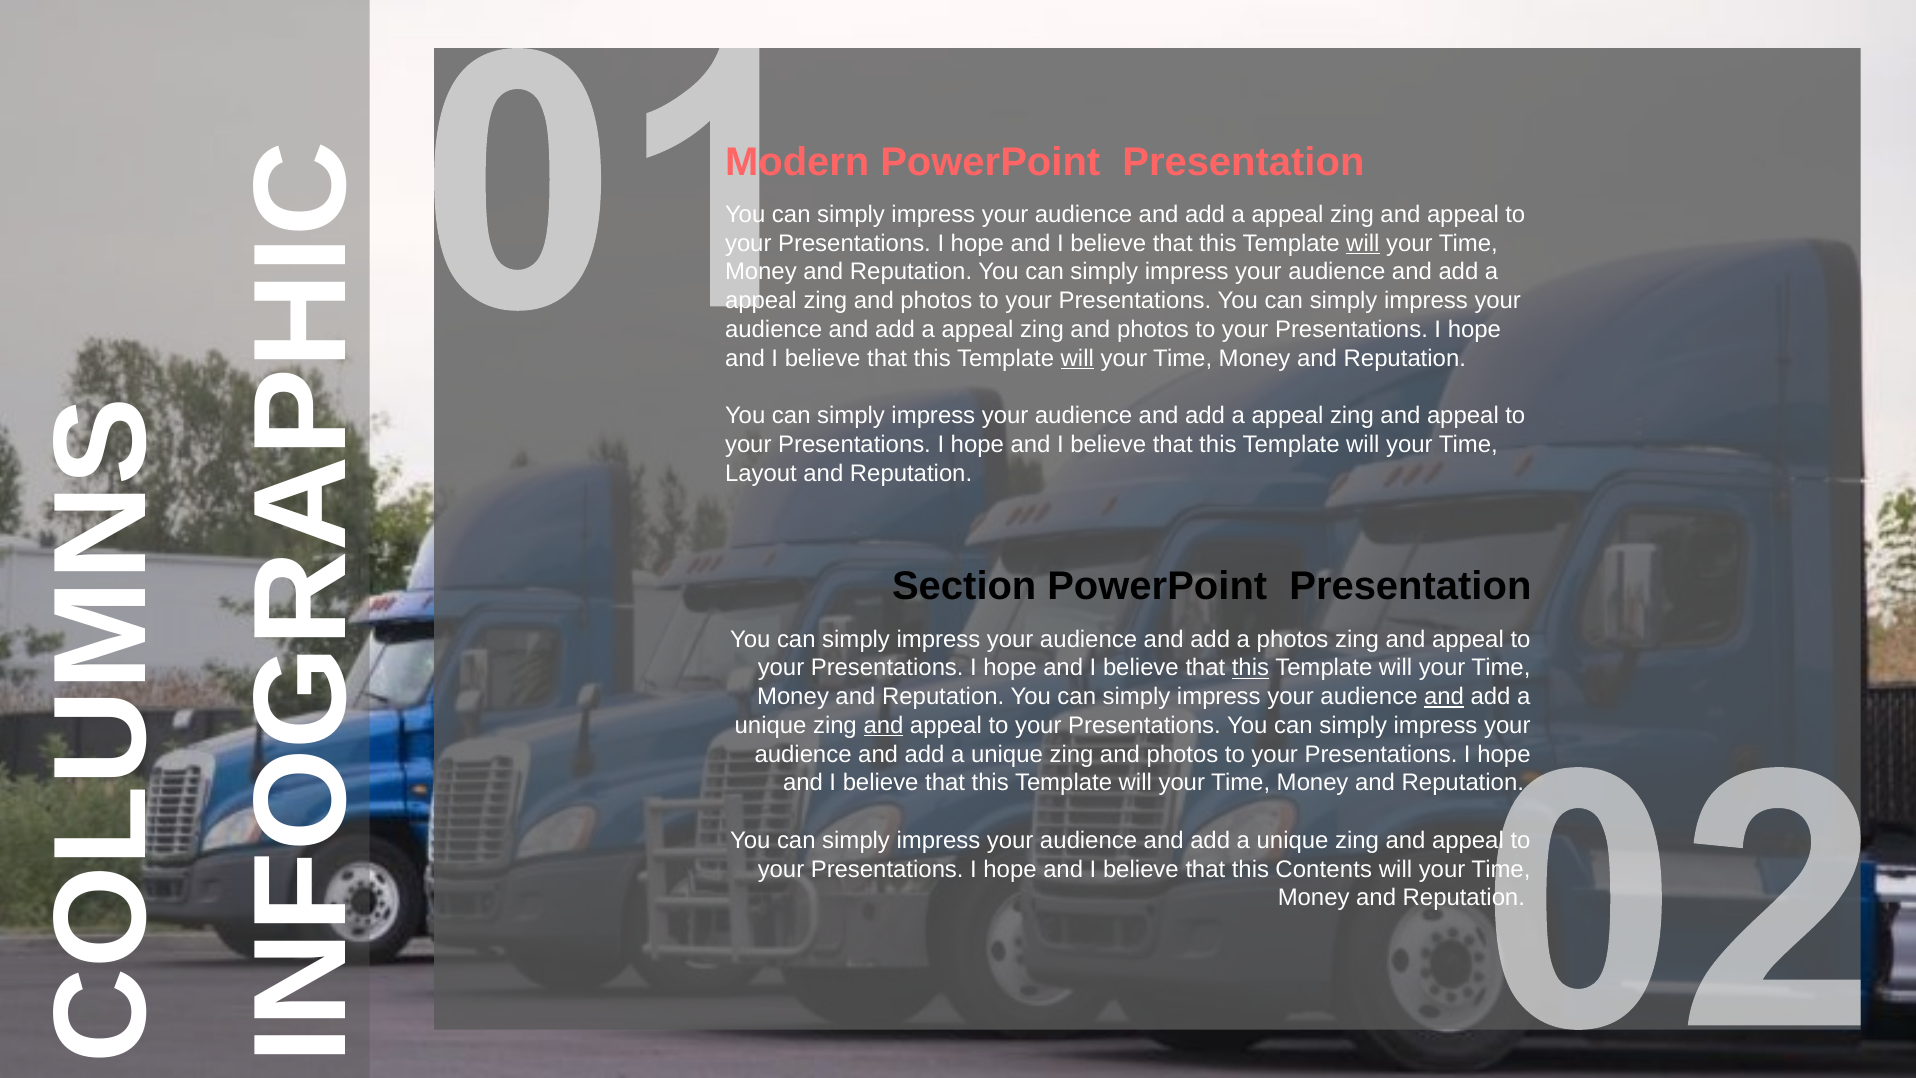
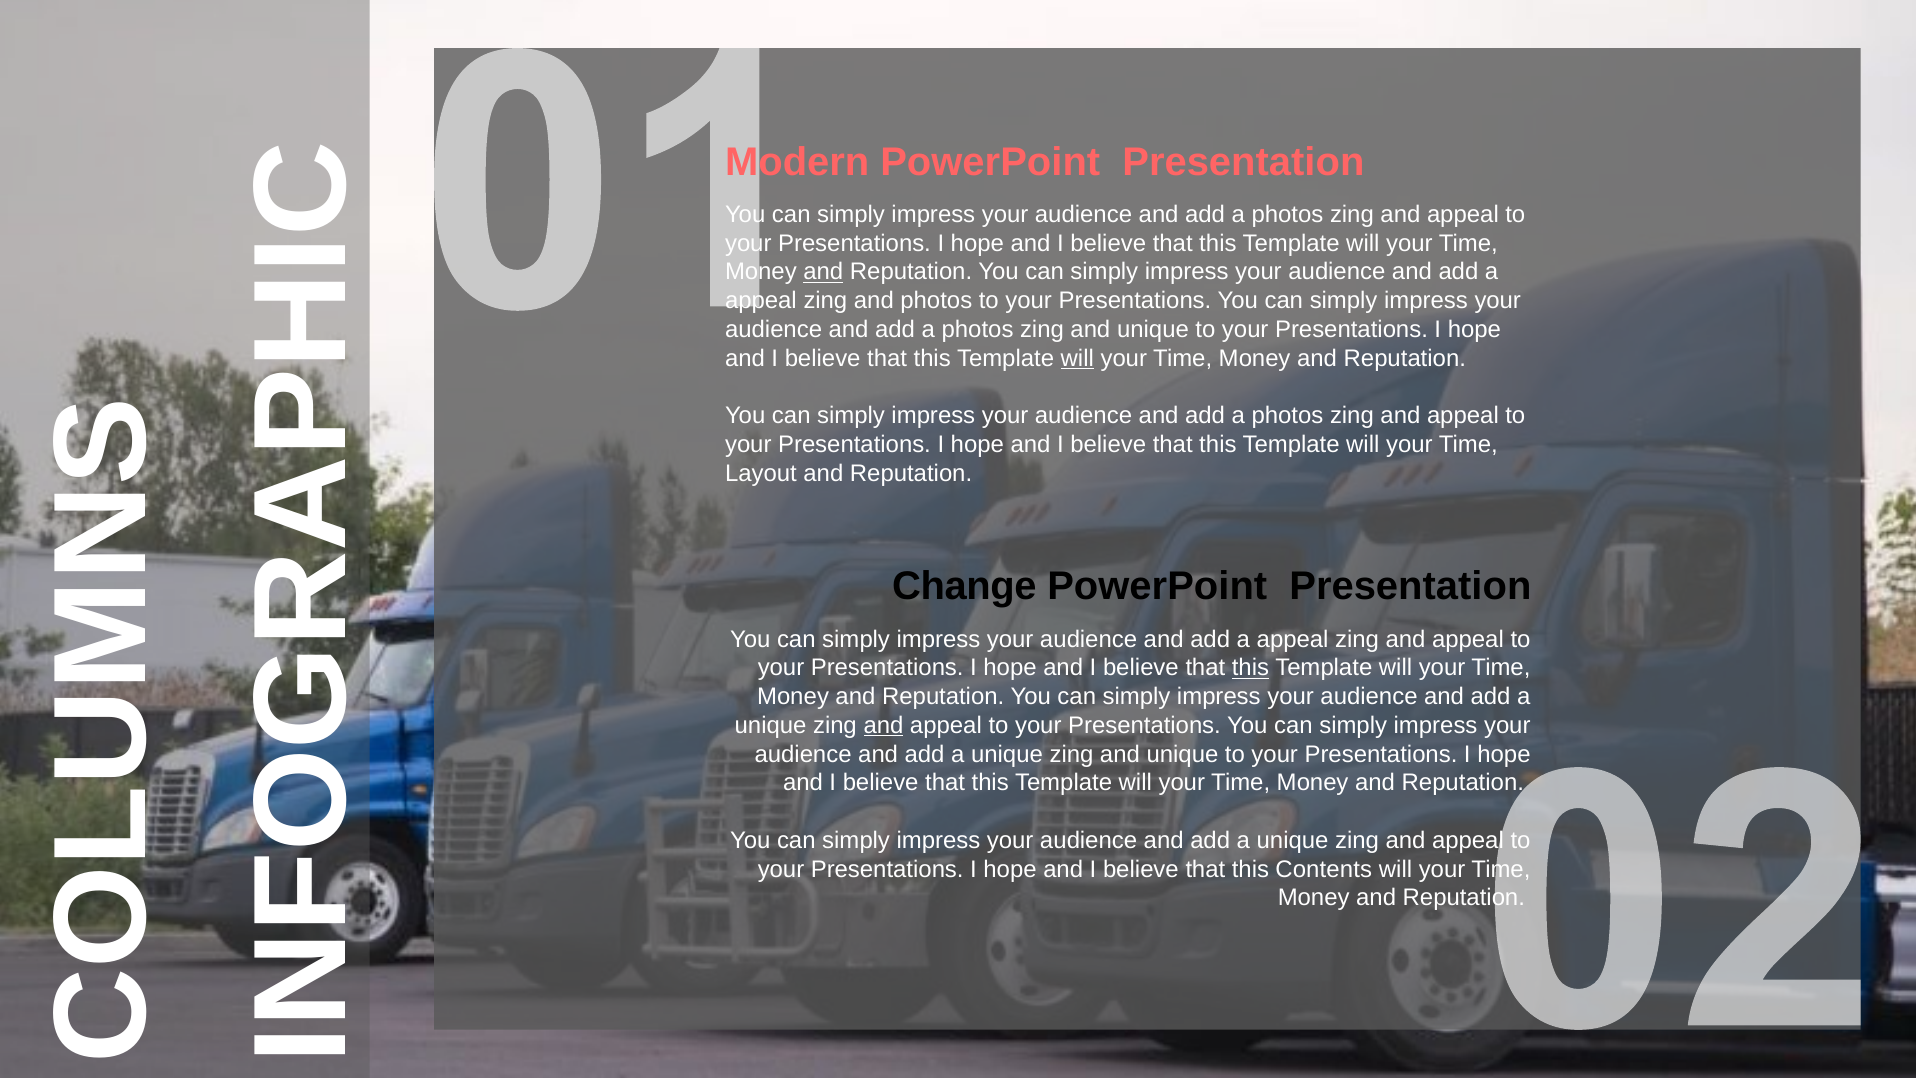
appeal at (1287, 214): appeal -> photos
will at (1363, 243) underline: present -> none
and at (823, 272) underline: none -> present
appeal at (978, 329): appeal -> photos
photos at (1153, 329): photos -> unique
appeal at (1287, 416): appeal -> photos
Section: Section -> Change
photos at (1293, 639): photos -> appeal
and at (1444, 697) underline: present -> none
unique zing and photos: photos -> unique
